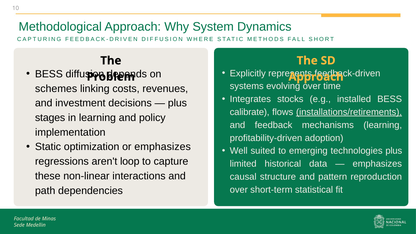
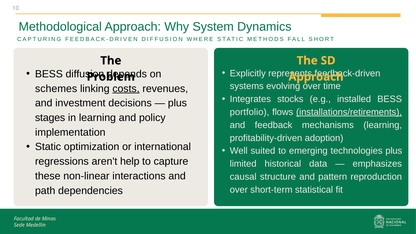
costs underline: none -> present
calibrate: calibrate -> portfolio
or emphasizes: emphasizes -> international
loop: loop -> help
